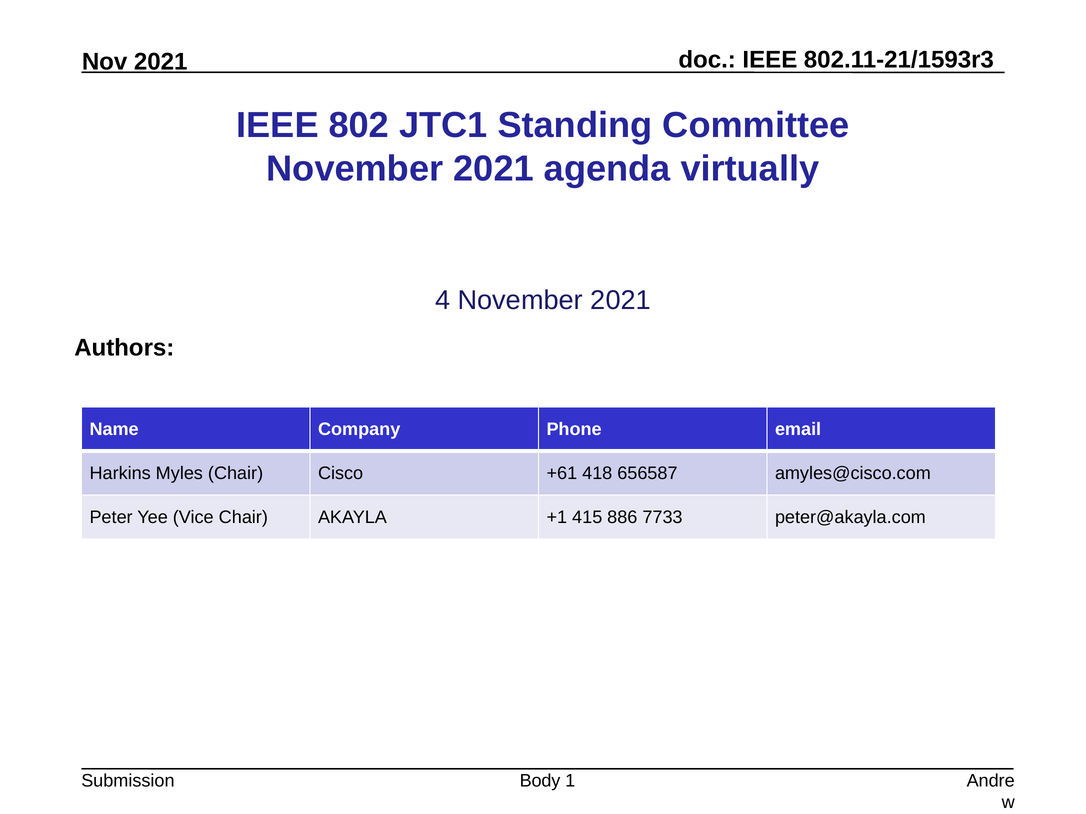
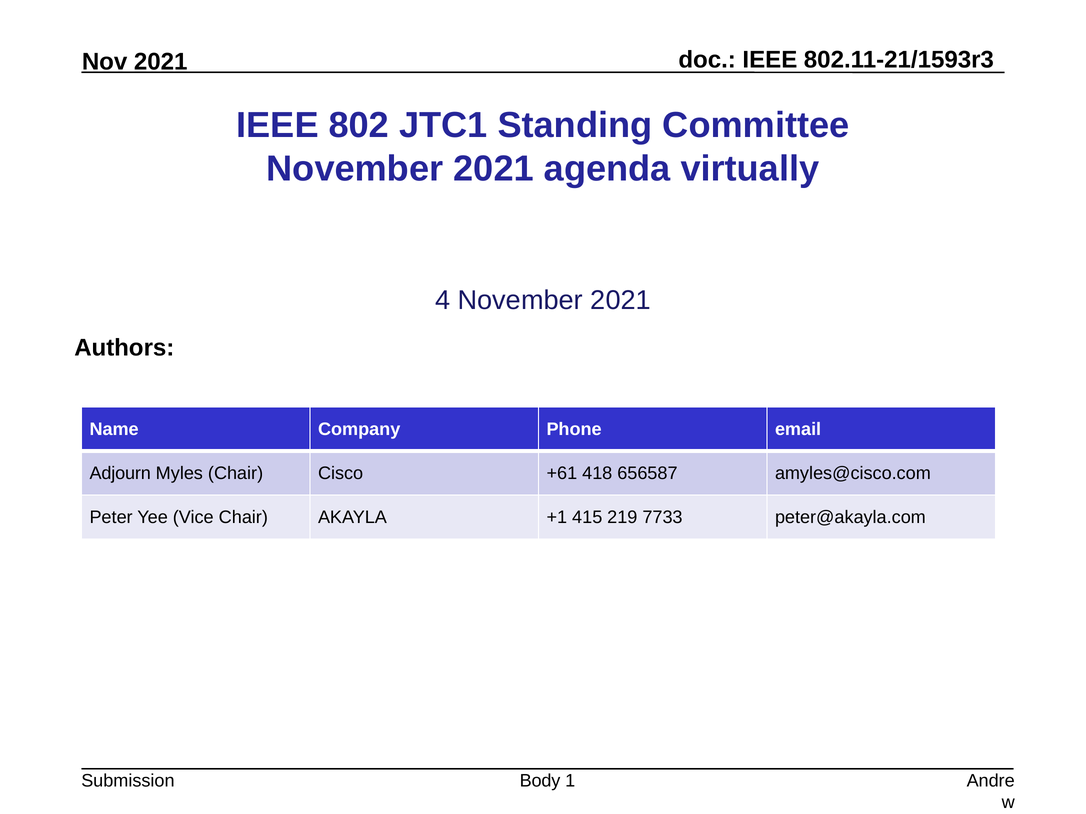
Harkins: Harkins -> Adjourn
886: 886 -> 219
